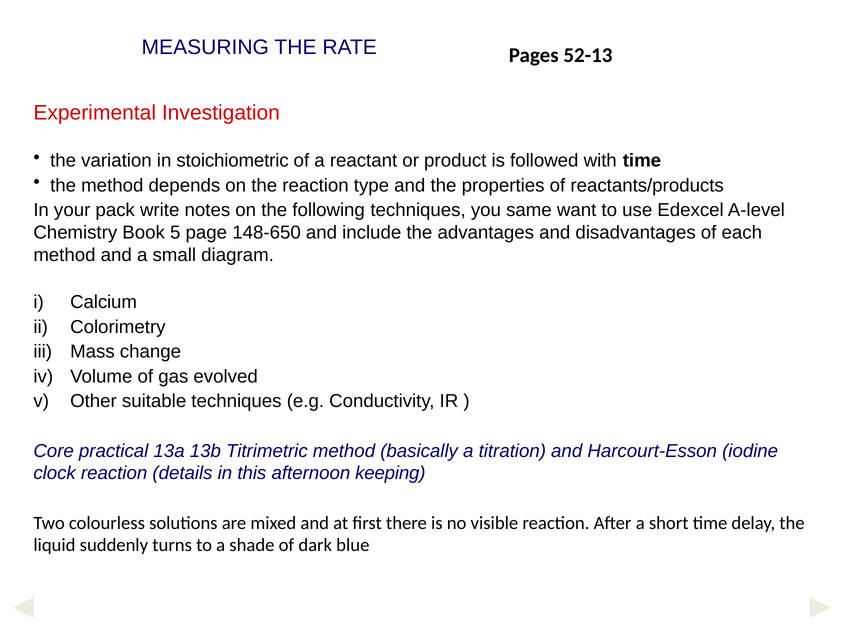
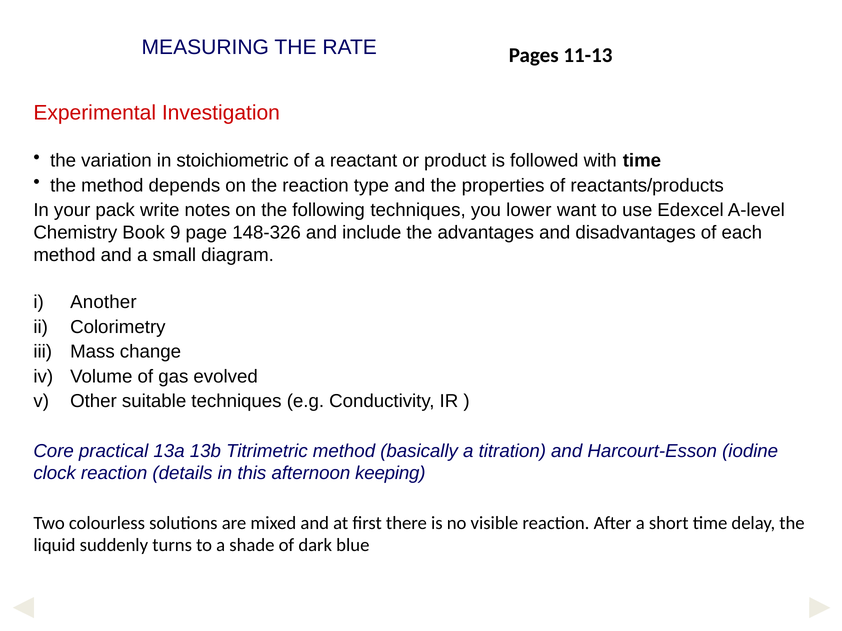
52-13: 52-13 -> 11-13
same: same -> lower
5: 5 -> 9
148-650: 148-650 -> 148-326
Calcium: Calcium -> Another
